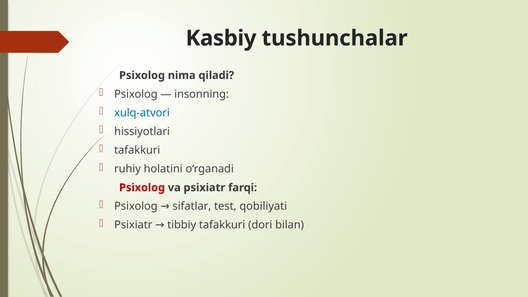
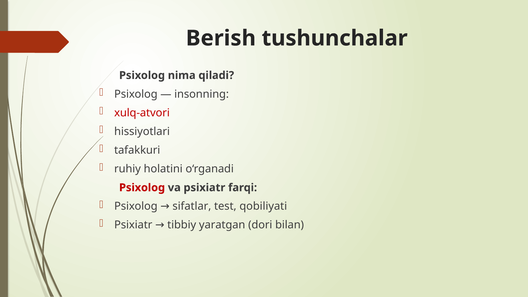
Kasbiy: Kasbiy -> Berish
xulq-atvori colour: blue -> red
tibbiy tafakkuri: tafakkuri -> yaratgan
